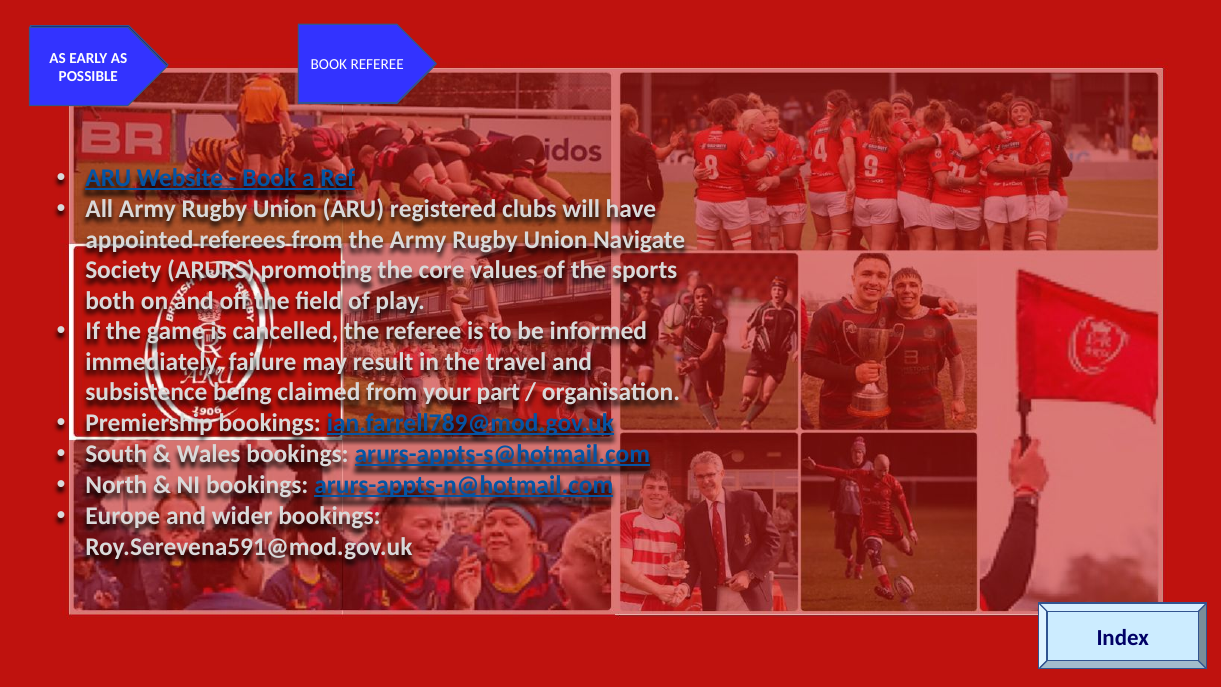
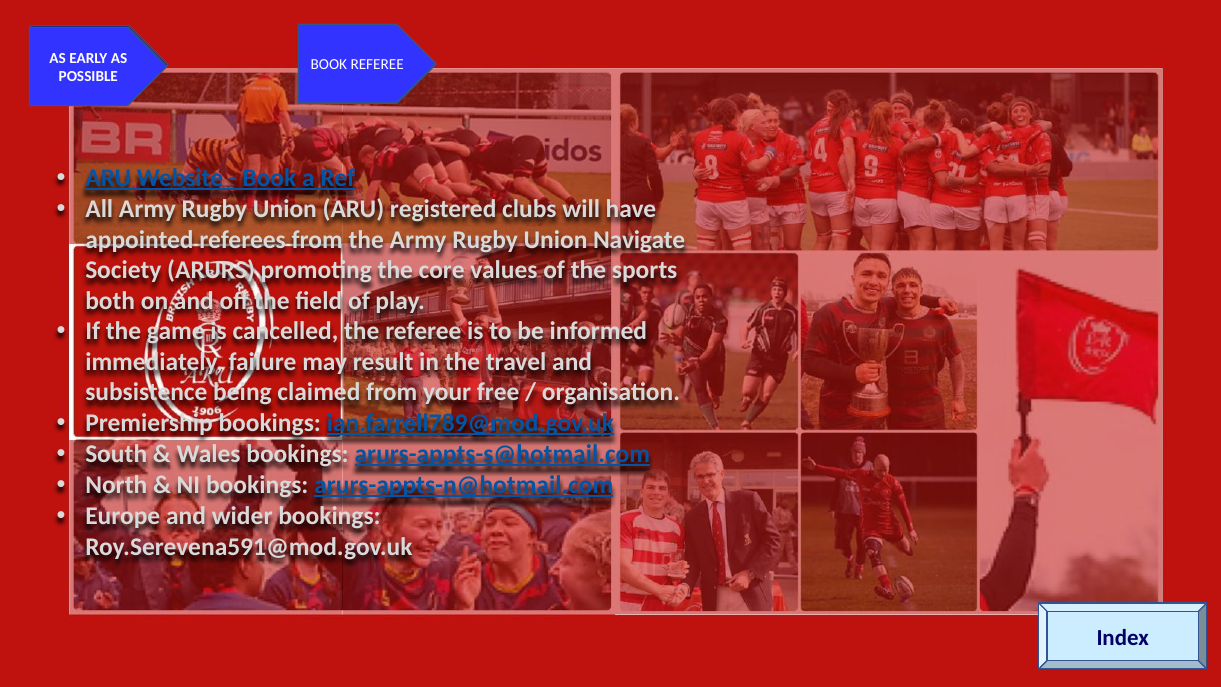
part: part -> free
